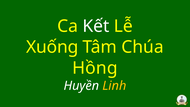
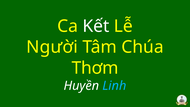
Xuống: Xuống -> Người
Hồng: Hồng -> Thơm
Linh colour: yellow -> light blue
